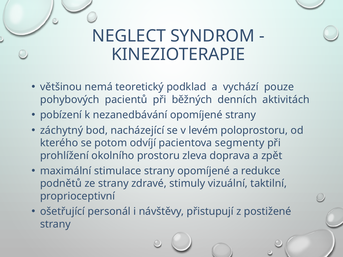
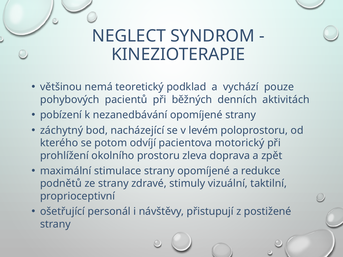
segmenty: segmenty -> motorický
